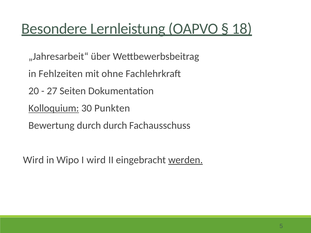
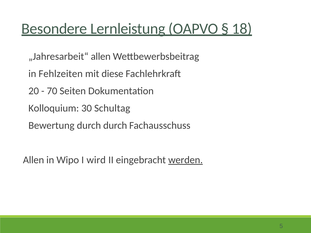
„Jahresarbeit“ über: über -> allen
ohne: ohne -> diese
27: 27 -> 70
Kolloquium underline: present -> none
Punkten: Punkten -> Schultag
Wird at (33, 160): Wird -> Allen
